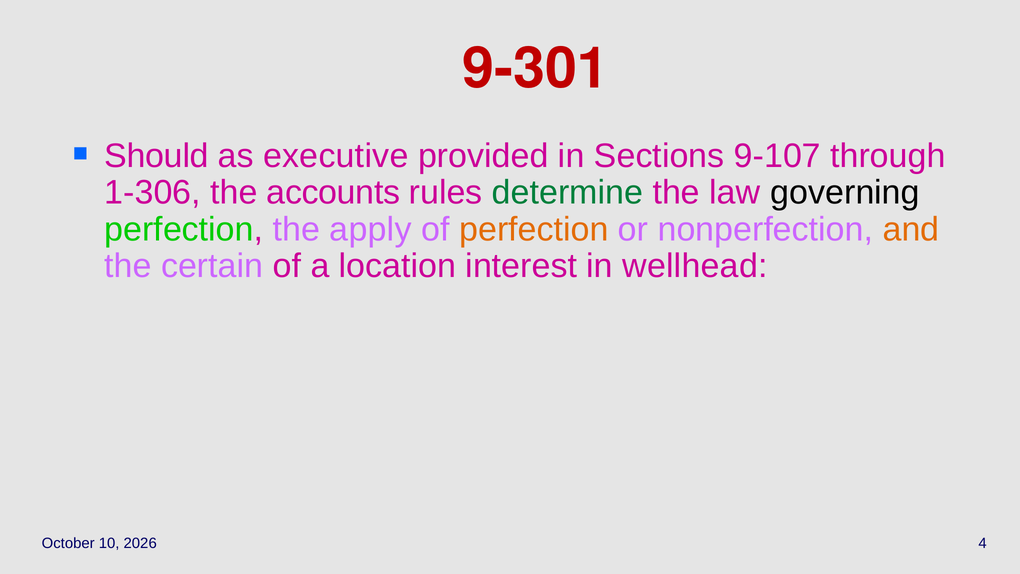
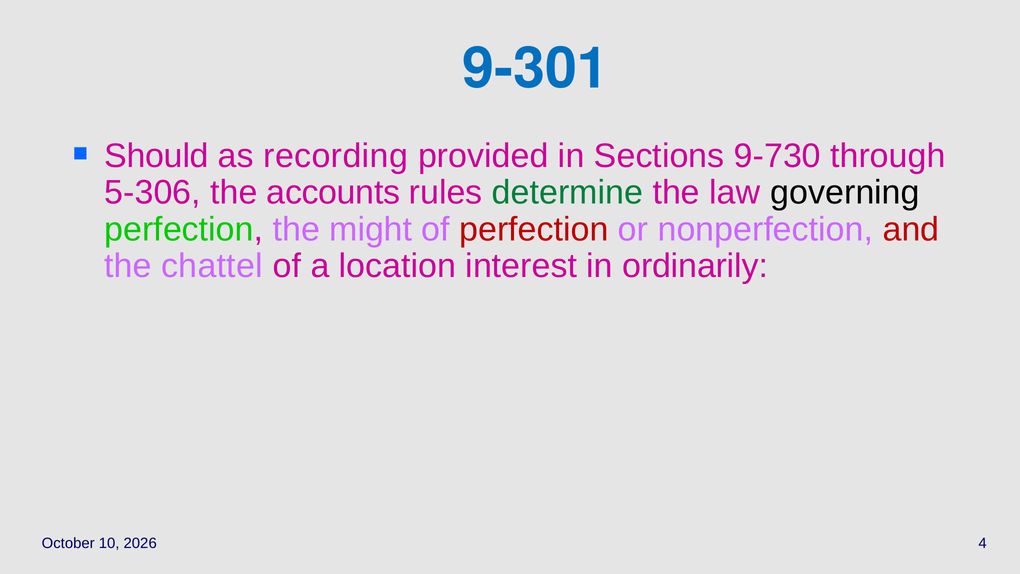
9-301 colour: red -> blue
executive: executive -> recording
9‑107: 9‑107 -> 9‑730
1‑306: 1‑306 -> 5‑306
apply: apply -> might
perfection at (534, 229) colour: orange -> red
and colour: orange -> red
certain: certain -> chattel
wellhead: wellhead -> ordinarily
